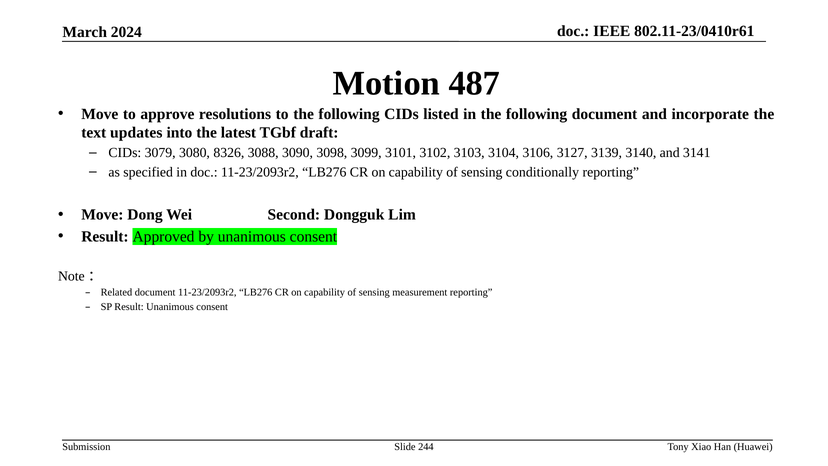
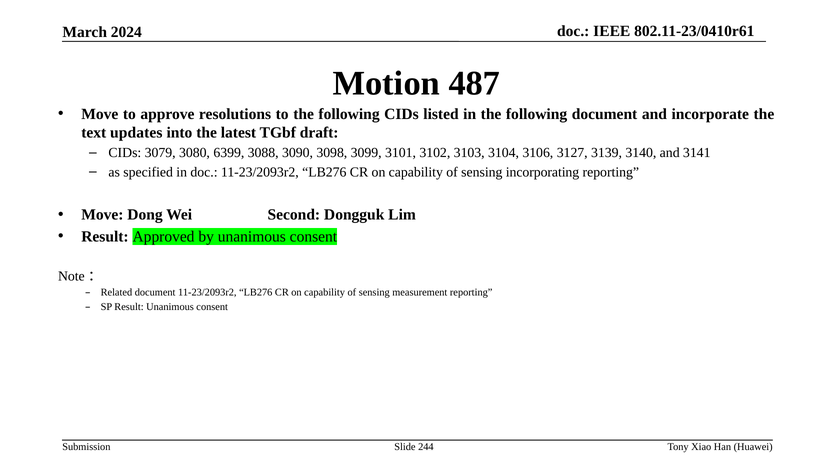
8326: 8326 -> 6399
conditionally: conditionally -> incorporating
